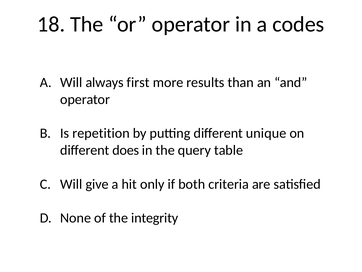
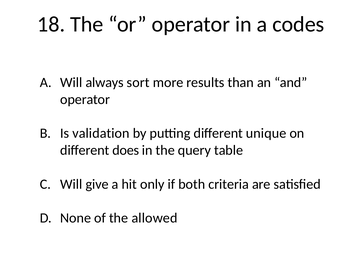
first: first -> sort
repetition: repetition -> validation
integrity: integrity -> allowed
